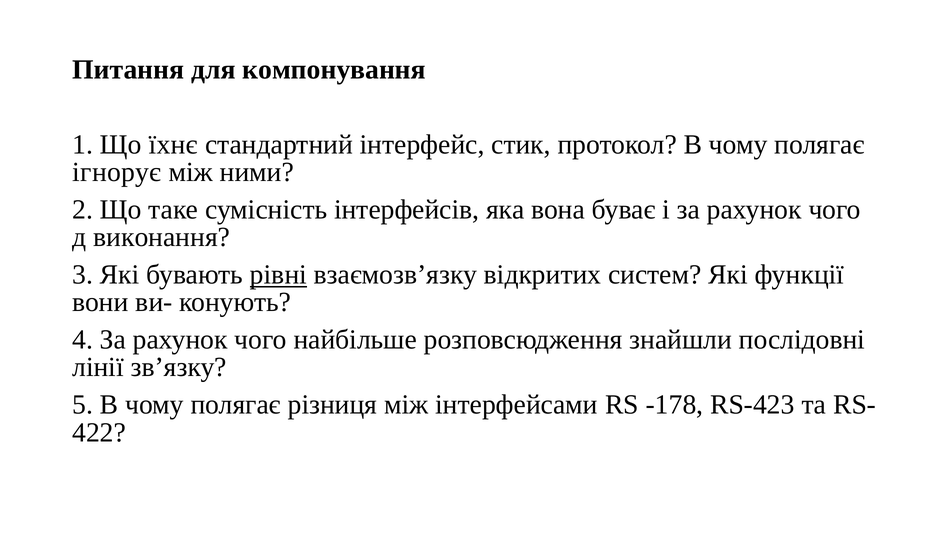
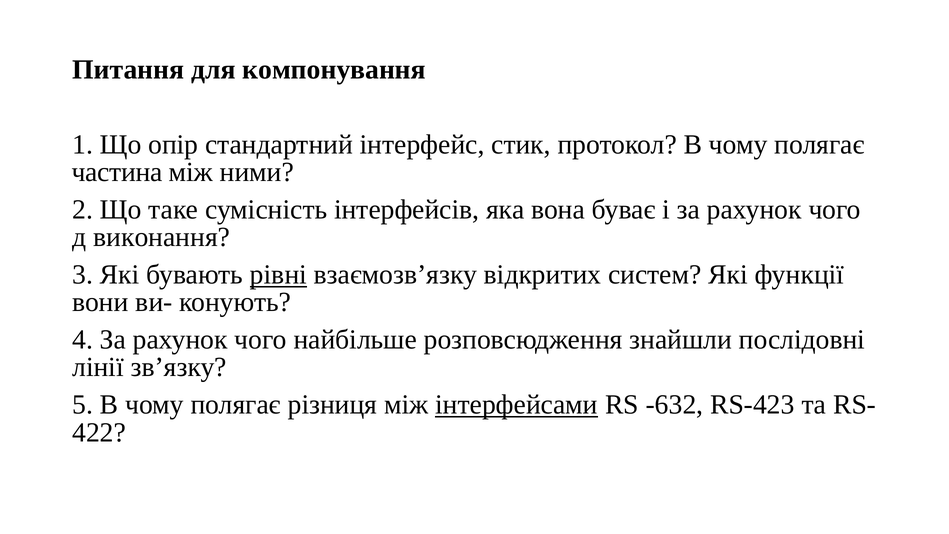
їхнє: їхнє -> опір
ігнорує: ігнорує -> частина
інтерфейсами underline: none -> present
-178: -178 -> -632
